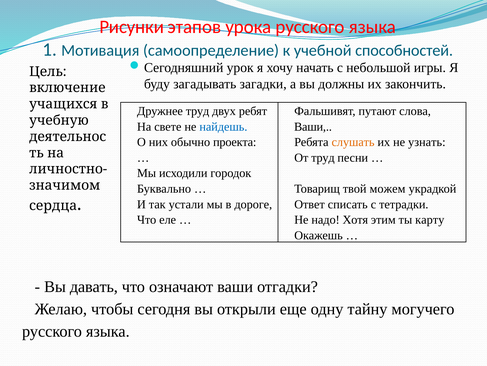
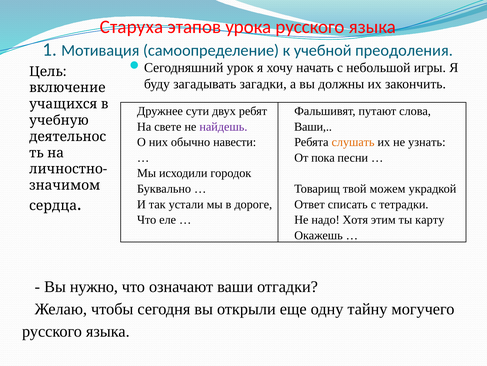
Рисунки: Рисунки -> Старуха
способностей: способностей -> преодоления
Дружнее труд: труд -> сути
найдешь colour: blue -> purple
проекта: проекта -> навести
От труд: труд -> пока
давать: давать -> нужно
